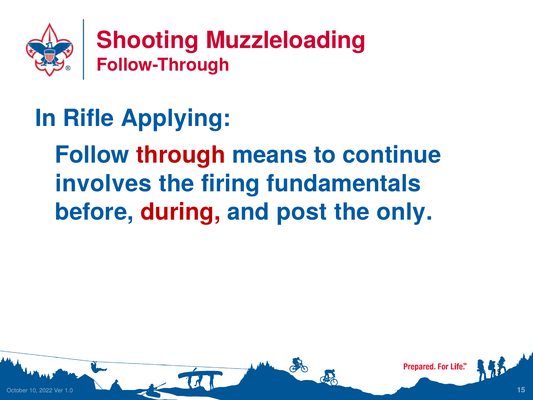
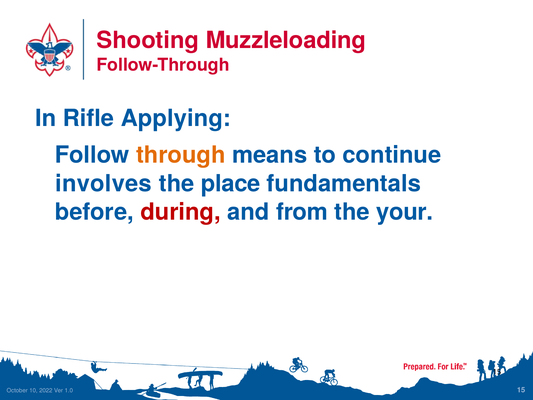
through colour: red -> orange
firing: firing -> place
post: post -> from
only: only -> your
